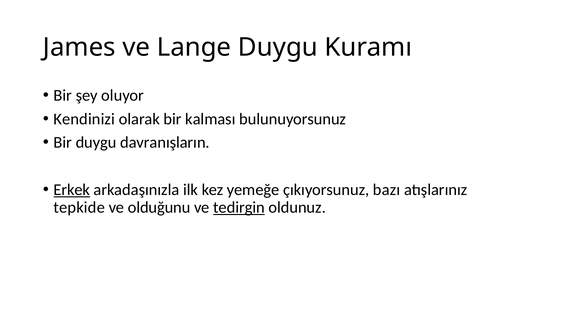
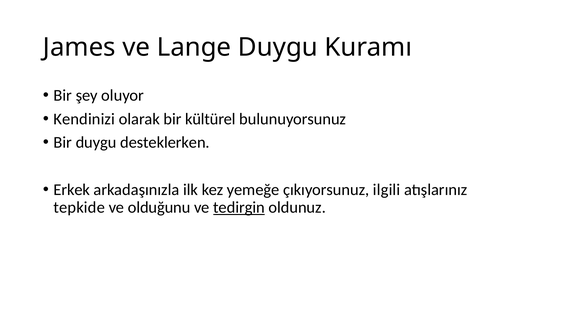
kalması: kalması -> kültürel
davranışların: davranışların -> desteklerken
Erkek underline: present -> none
bazı: bazı -> ilgili
